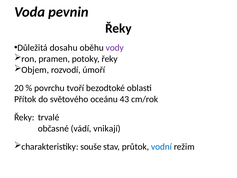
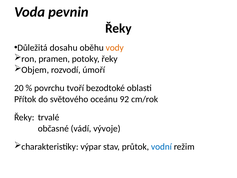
vody colour: purple -> orange
43: 43 -> 92
vnikají: vnikají -> vývoje
souše: souše -> výpar
